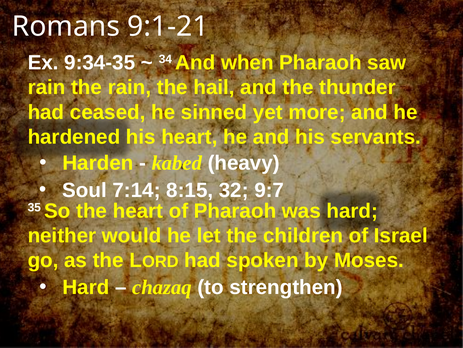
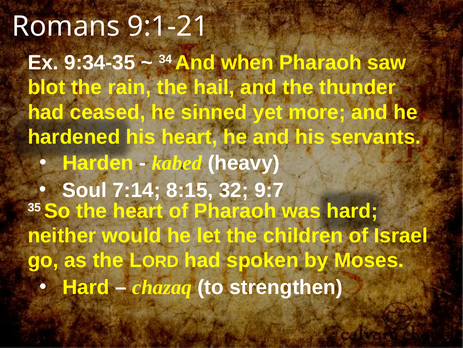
rain at (47, 87): rain -> blot
